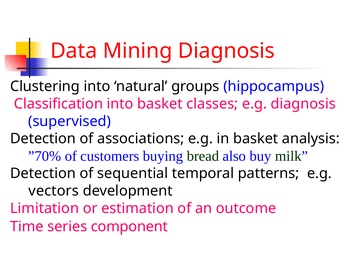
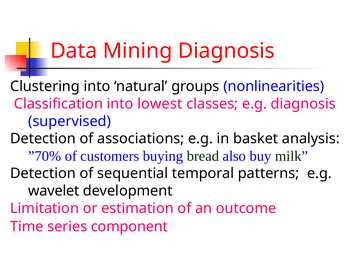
hippocampus: hippocampus -> nonlinearities
into basket: basket -> lowest
vectors: vectors -> wavelet
